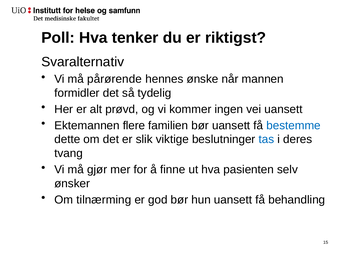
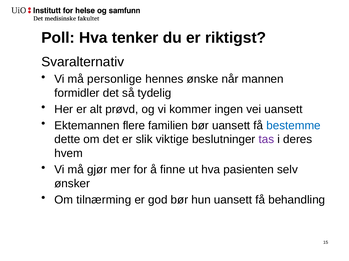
pårørende: pårørende -> personlige
tas colour: blue -> purple
tvang: tvang -> hvem
